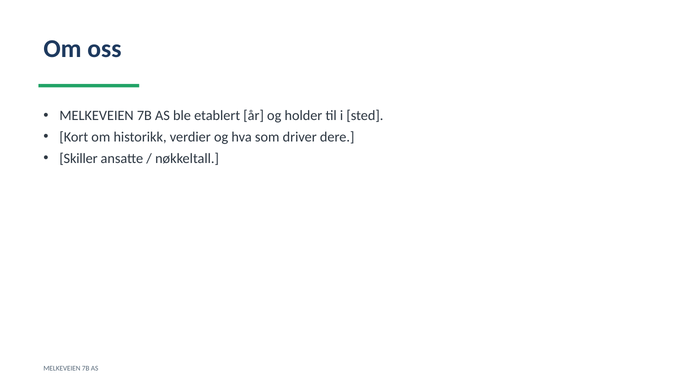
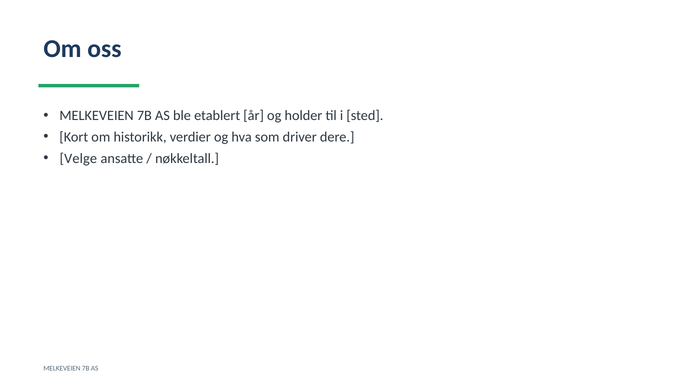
Skiller: Skiller -> Velge
